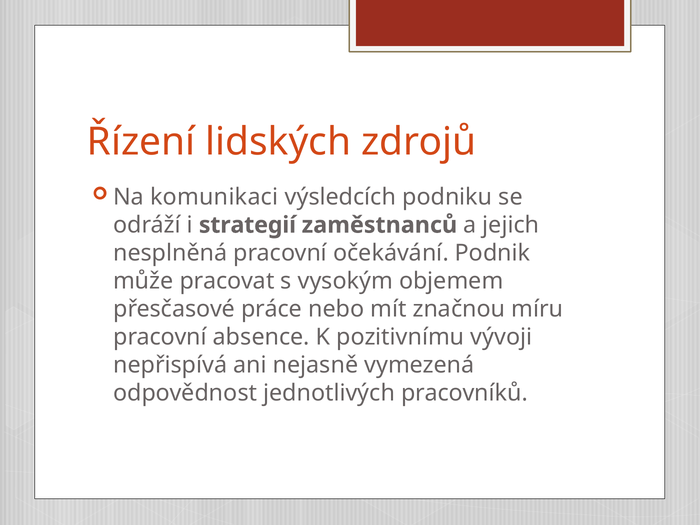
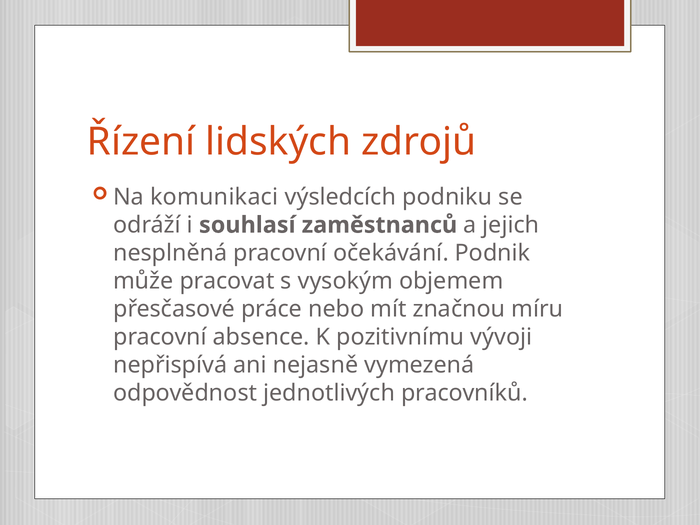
strategií: strategií -> souhlasí
